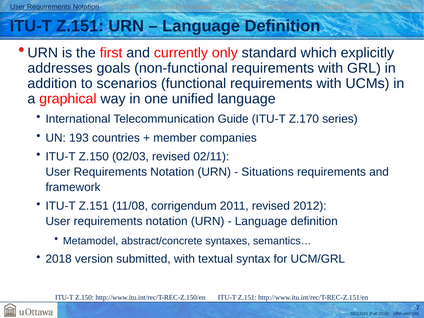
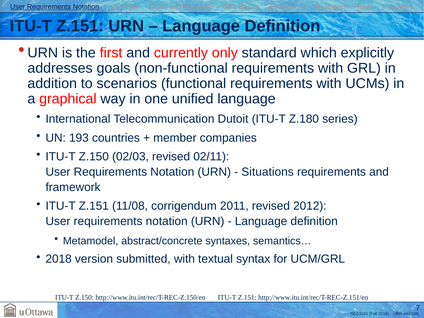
Guide: Guide -> Dutoit
Z.170: Z.170 -> Z.180
